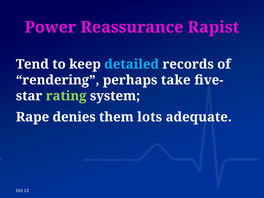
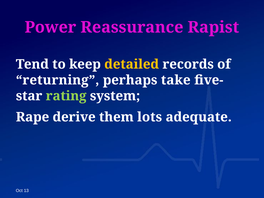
detailed colour: light blue -> yellow
rendering: rendering -> returning
denies: denies -> derive
